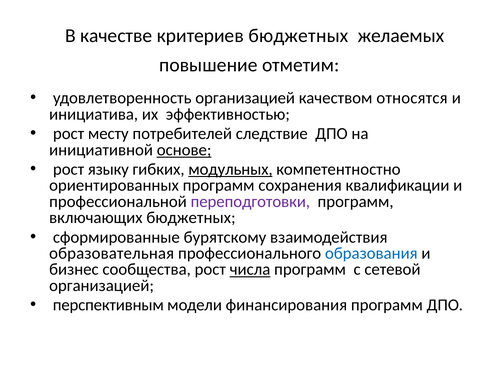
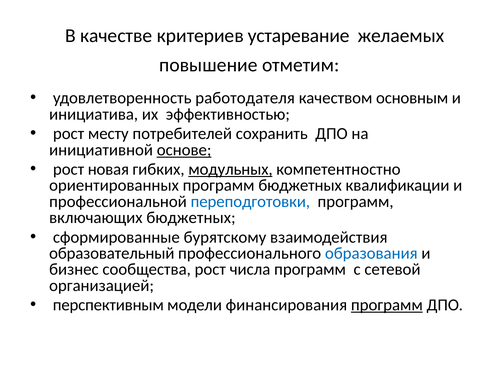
критериев бюджетных: бюджетных -> устаревание
удовлетворенность организацией: организацией -> работодателя
относятся: относятся -> основным
следствие: следствие -> сохранить
языку: языку -> новая
программ сохранения: сохранения -> бюджетных
переподготовки colour: purple -> blue
образовательная: образовательная -> образовательный
числа underline: present -> none
программ at (387, 305) underline: none -> present
